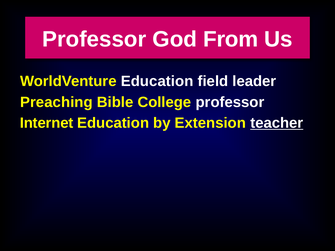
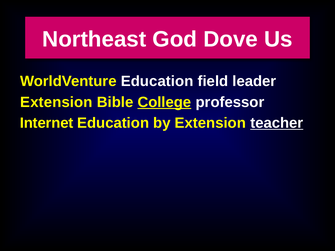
Professor at (94, 39): Professor -> Northeast
From: From -> Dove
Preaching at (56, 102): Preaching -> Extension
College underline: none -> present
